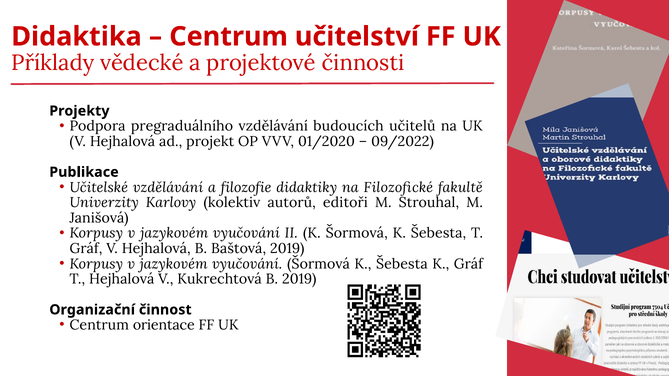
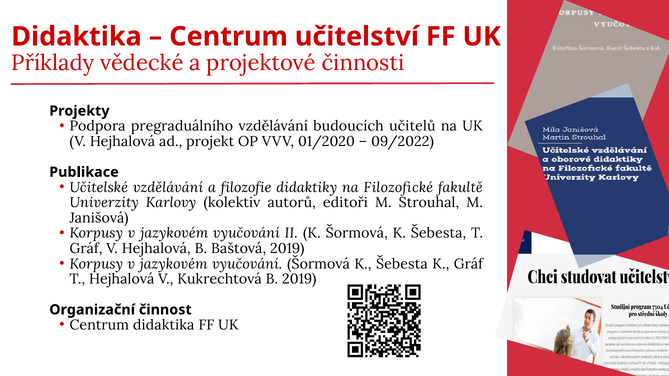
Centrum orientace: orientace -> didaktika
